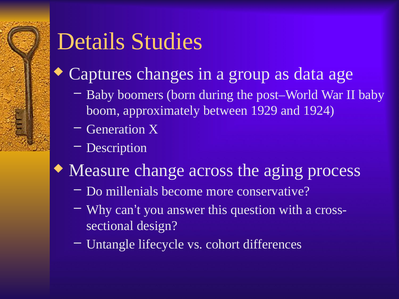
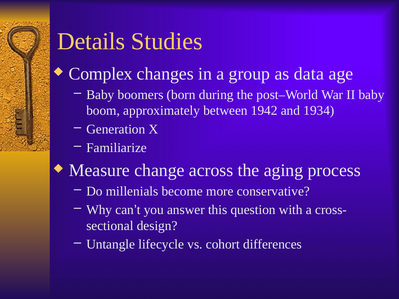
Captures: Captures -> Complex
1929: 1929 -> 1942
1924: 1924 -> 1934
Description: Description -> Familiarize
